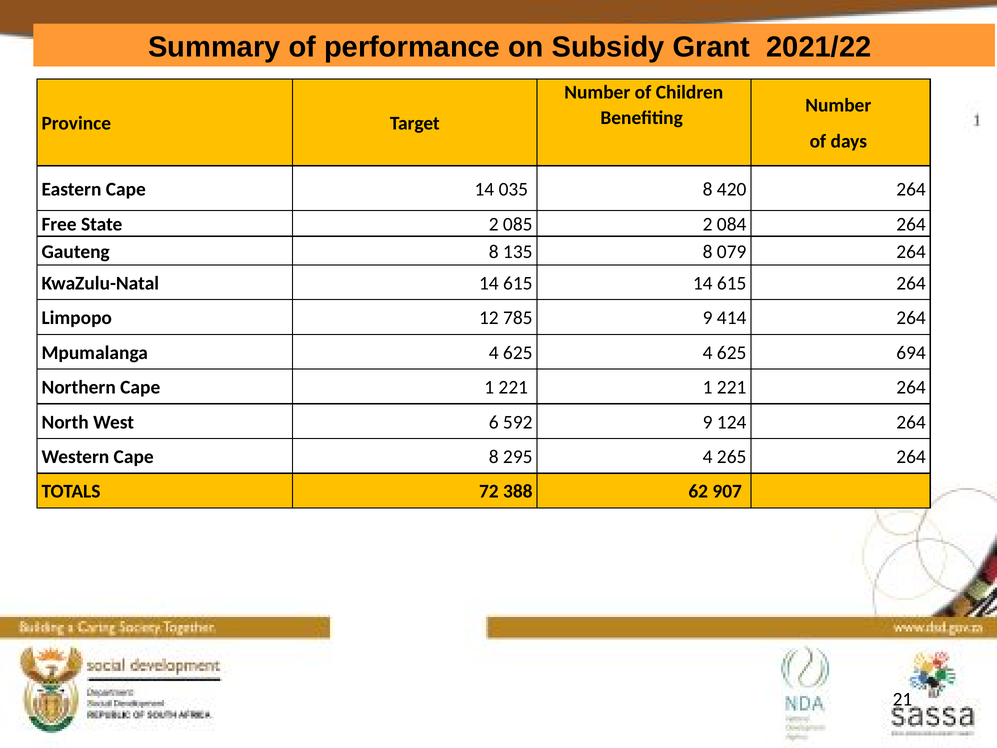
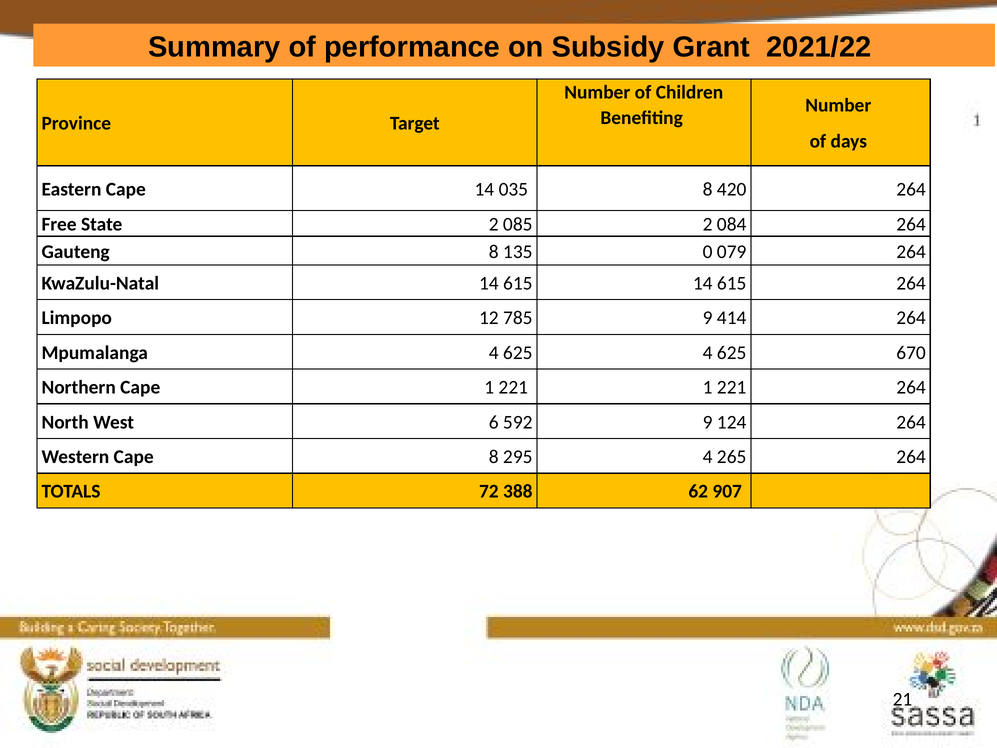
135 8: 8 -> 0
694: 694 -> 670
